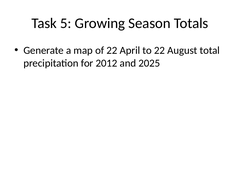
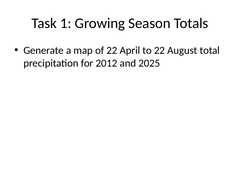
5: 5 -> 1
